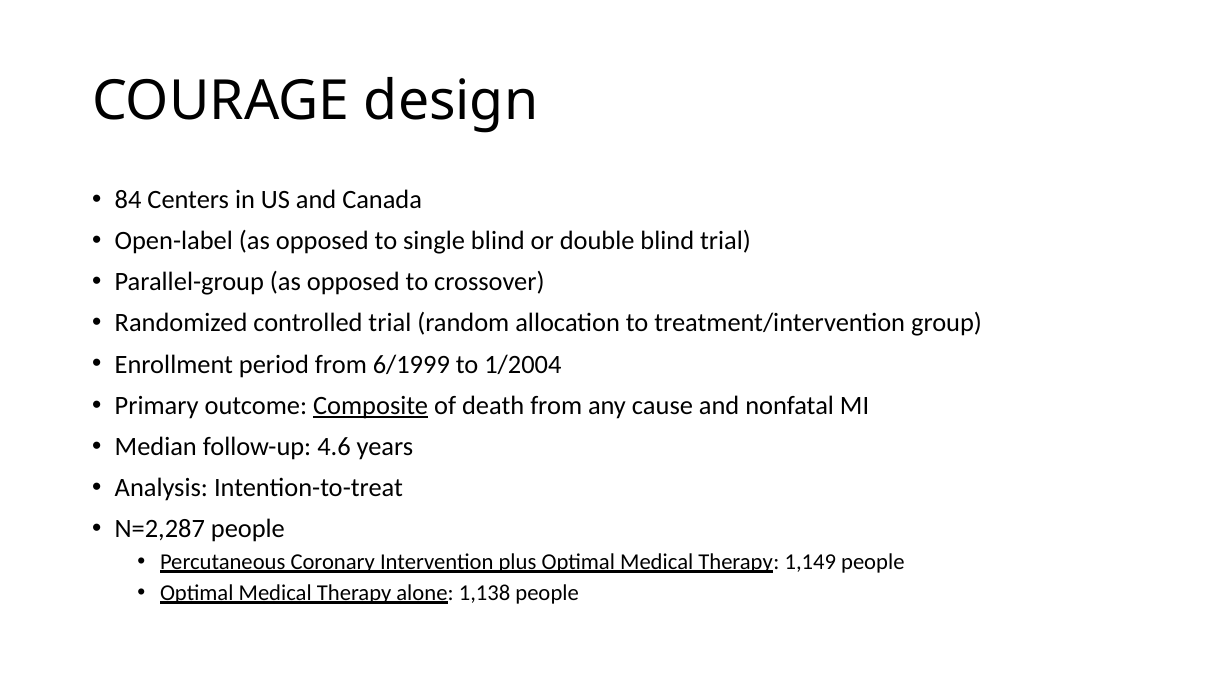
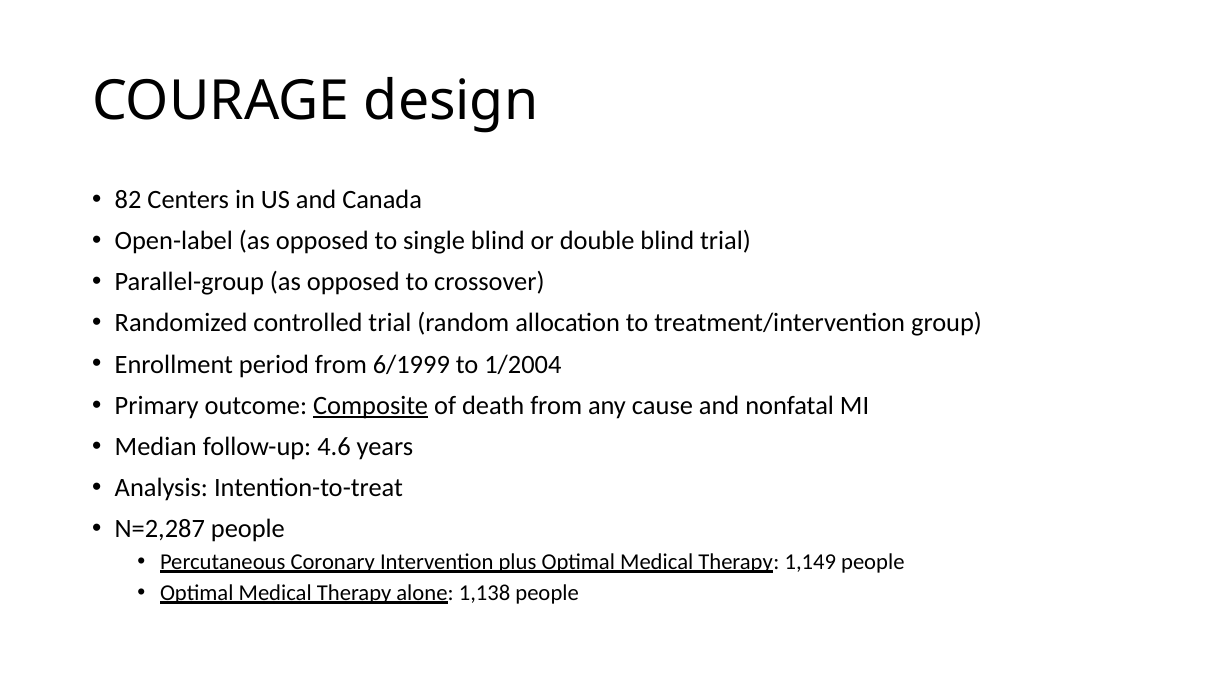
84: 84 -> 82
